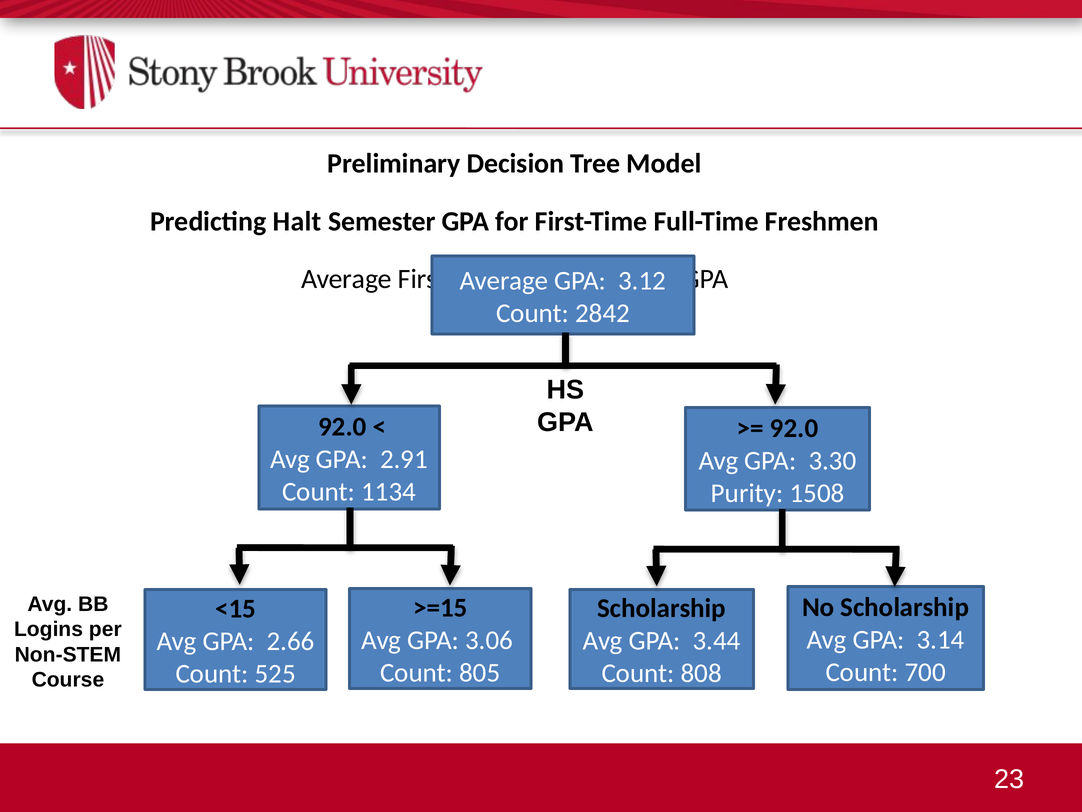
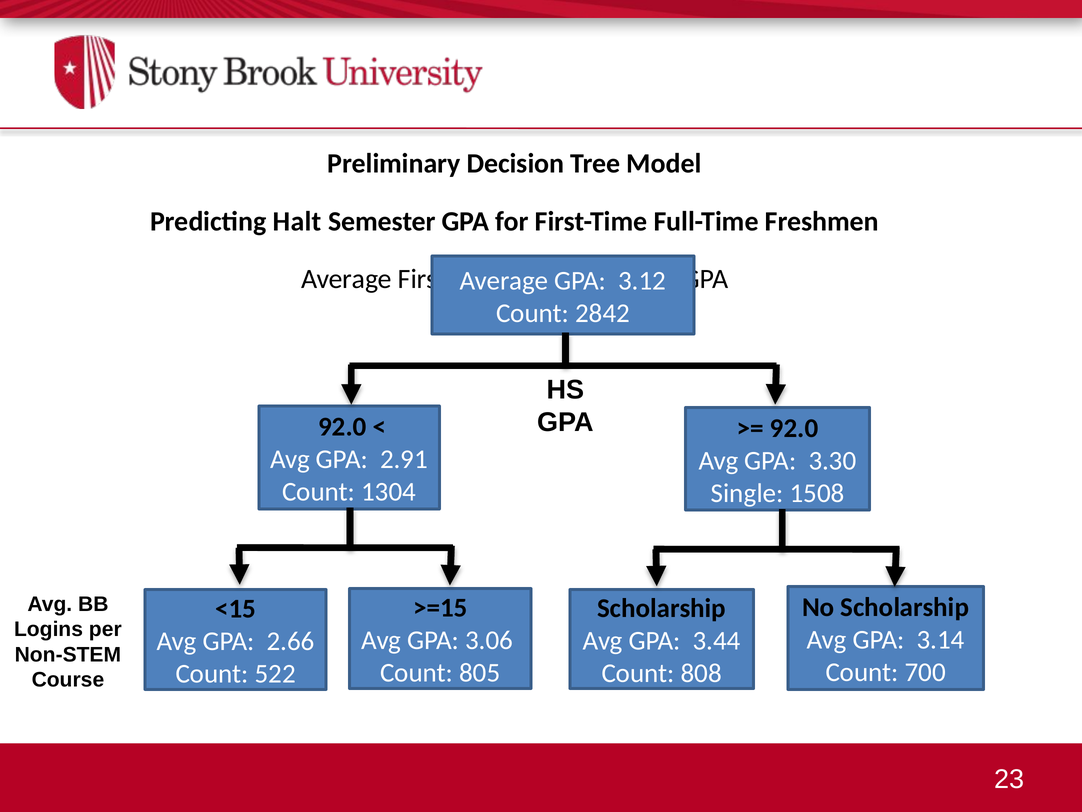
1134: 1134 -> 1304
Purity: Purity -> Single
525: 525 -> 522
